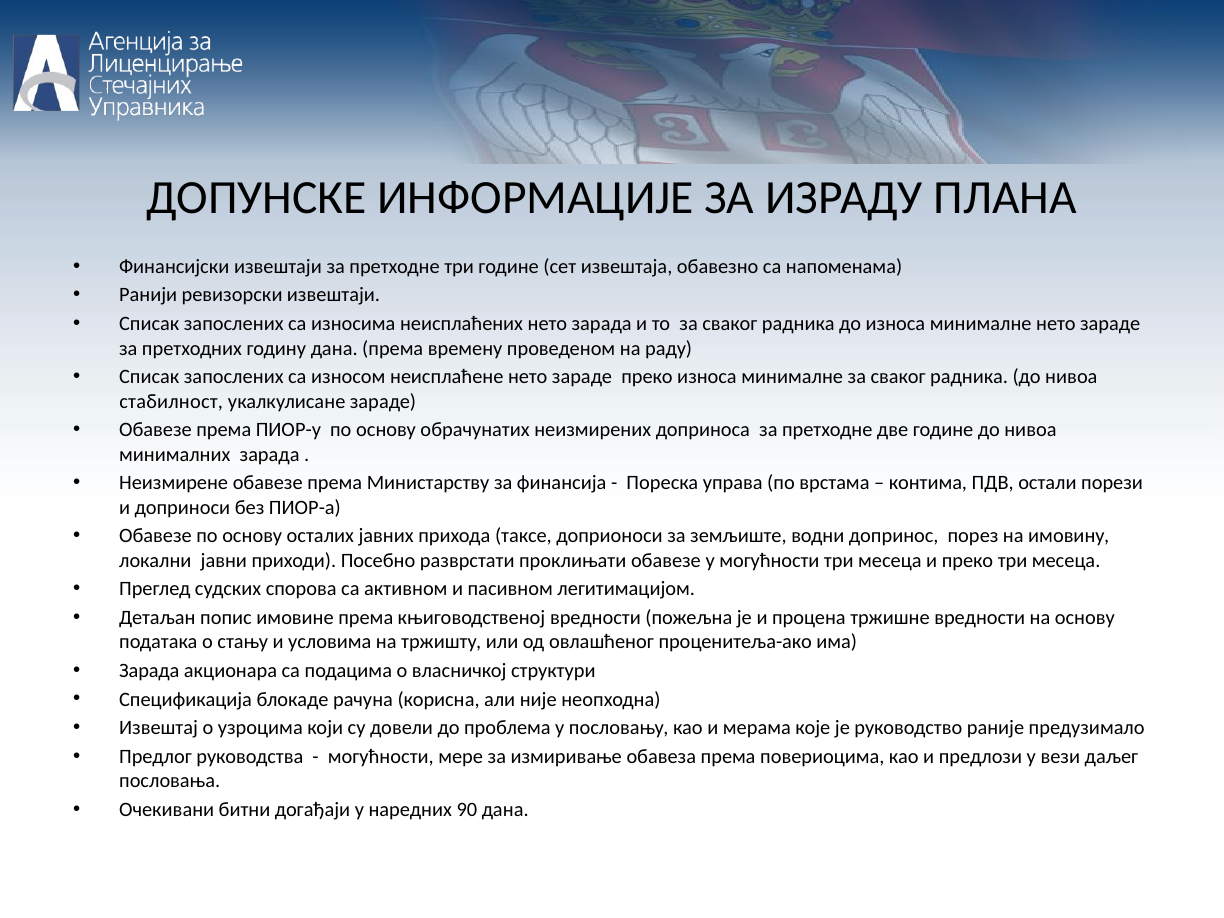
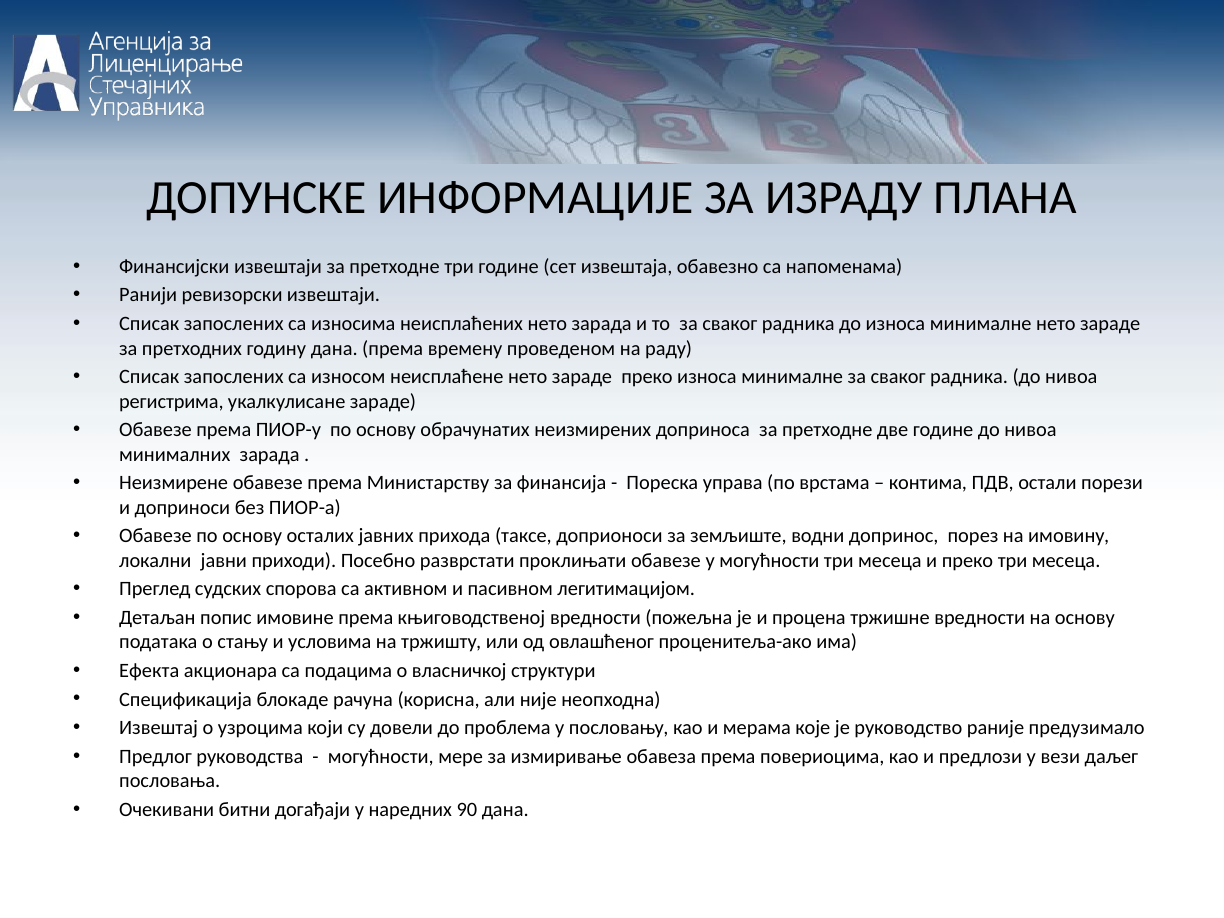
стабилност: стабилност -> регистрима
Зарада at (149, 671): Зарада -> Ефекта
